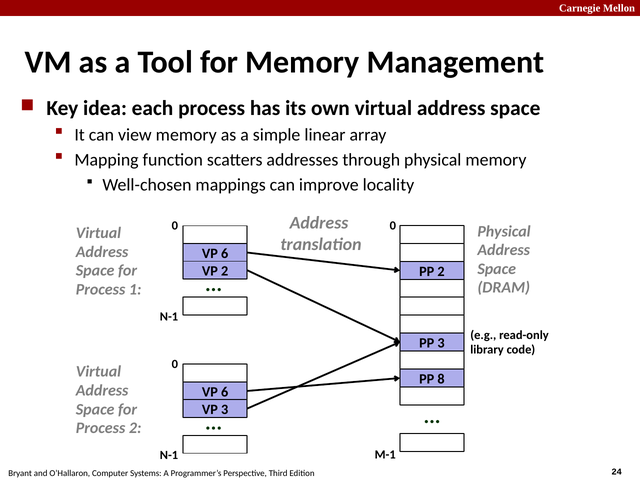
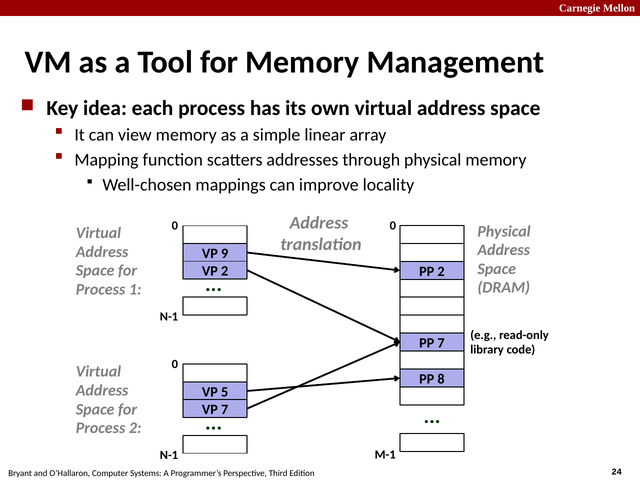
6 at (225, 254): 6 -> 9
PP 3: 3 -> 7
6 at (225, 392): 6 -> 5
VP 3: 3 -> 7
